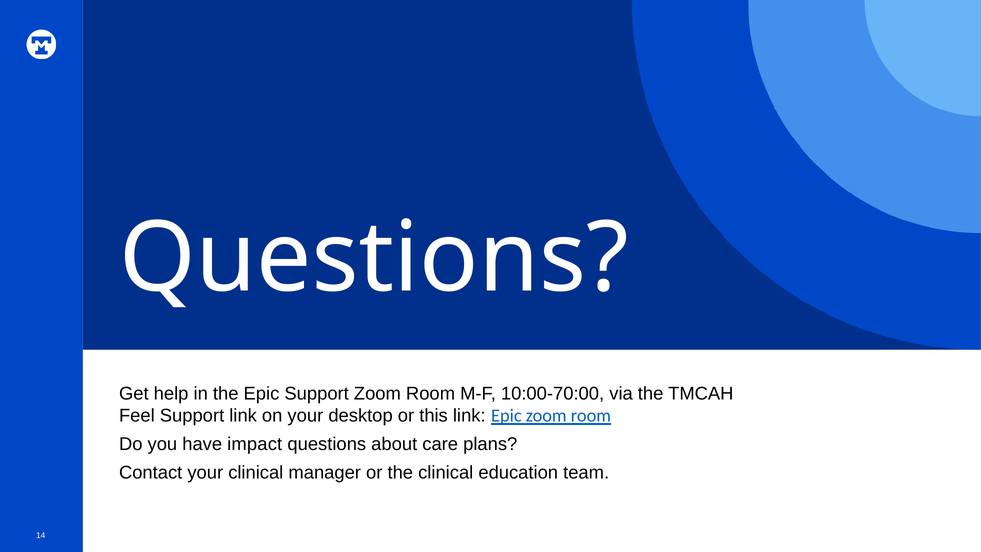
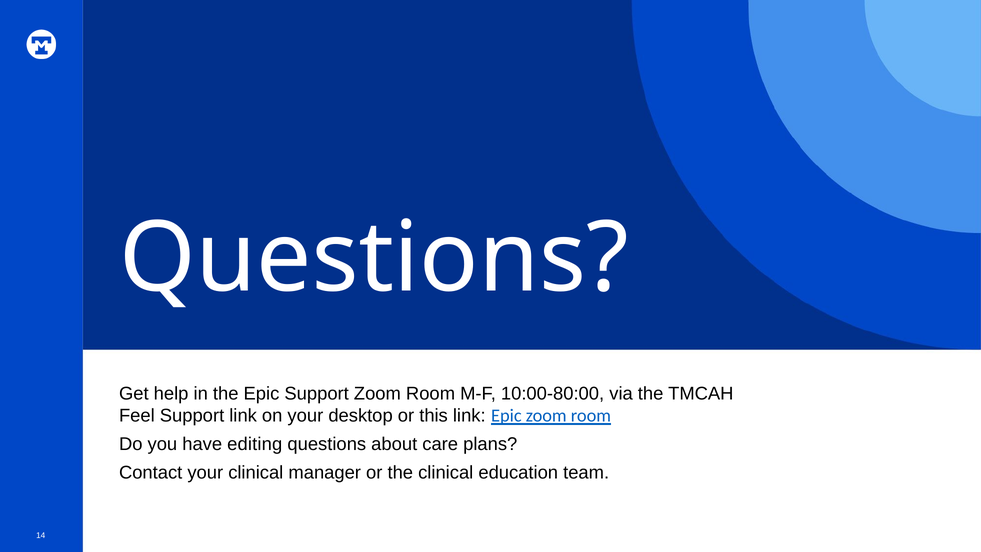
10:00-70:00: 10:00-70:00 -> 10:00-80:00
impact: impact -> editing
